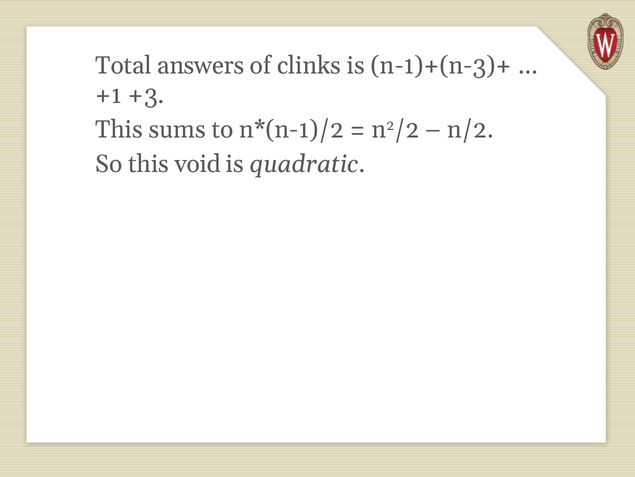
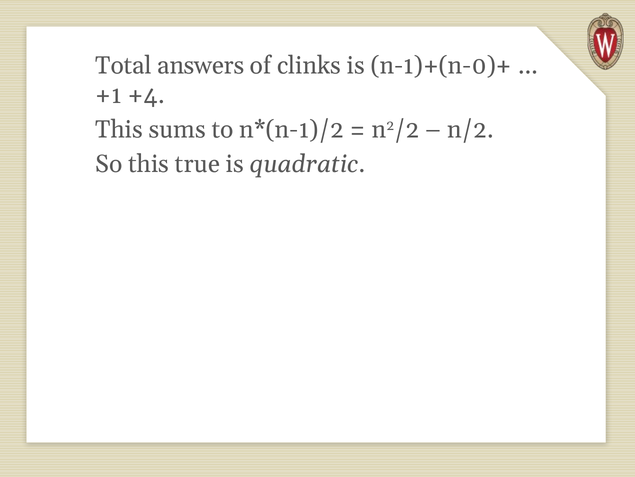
n-1)+(n-3)+: n-1)+(n-3)+ -> n-1)+(n-0)+
+3: +3 -> +4
void: void -> true
